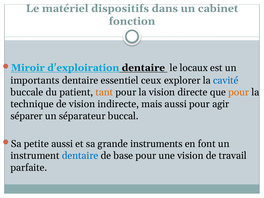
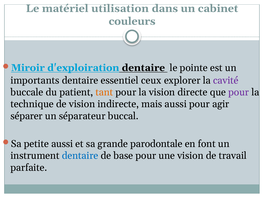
dispositifs: dispositifs -> utilisation
fonction: fonction -> couleurs
locaux: locaux -> pointe
cavité colour: blue -> purple
pour at (239, 92) colour: orange -> purple
instruments: instruments -> parodontale
